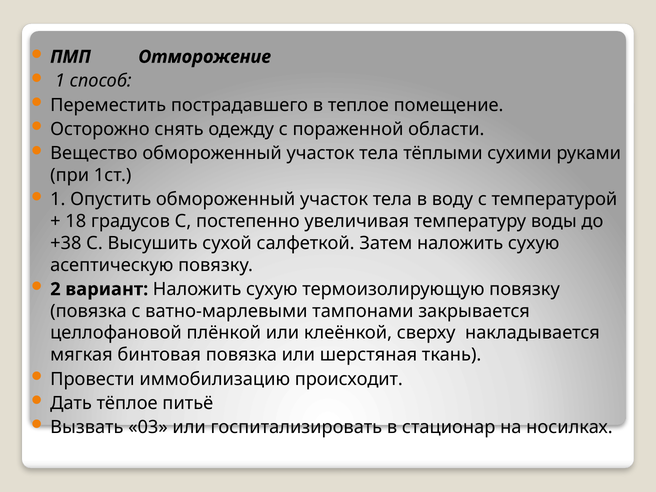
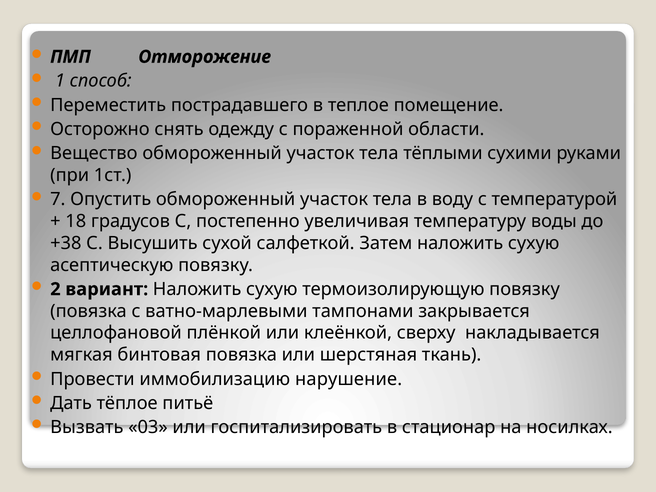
1 at (58, 199): 1 -> 7
происходит: происходит -> нарушение
